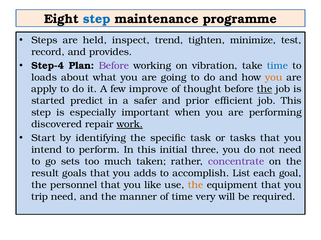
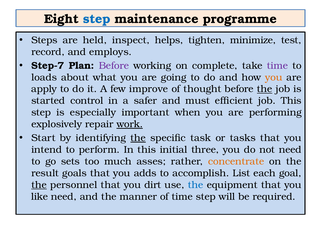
trend: trend -> helps
provides: provides -> employs
Step-4: Step-4 -> Step-7
vibration: vibration -> complete
time at (277, 66) colour: blue -> purple
predict: predict -> control
prior: prior -> must
discovered: discovered -> explosively
the at (138, 138) underline: none -> present
taken: taken -> asses
concentrate colour: purple -> orange
the at (39, 185) underline: none -> present
like: like -> dirt
the at (196, 185) colour: orange -> blue
trip: trip -> like
time very: very -> step
